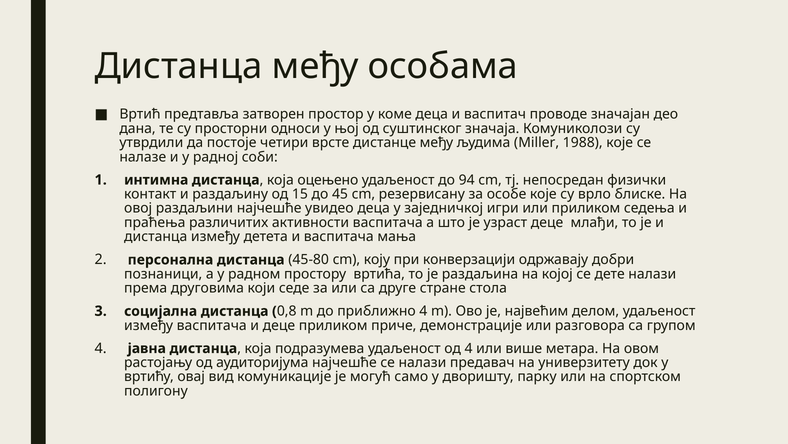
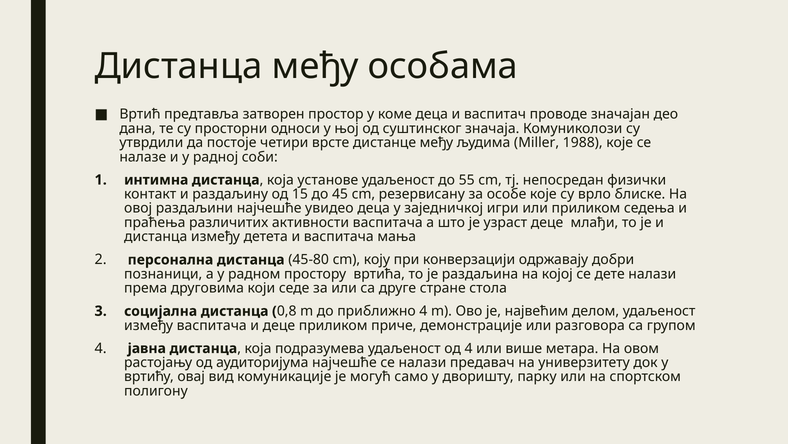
оцењено: оцењено -> установе
94: 94 -> 55
